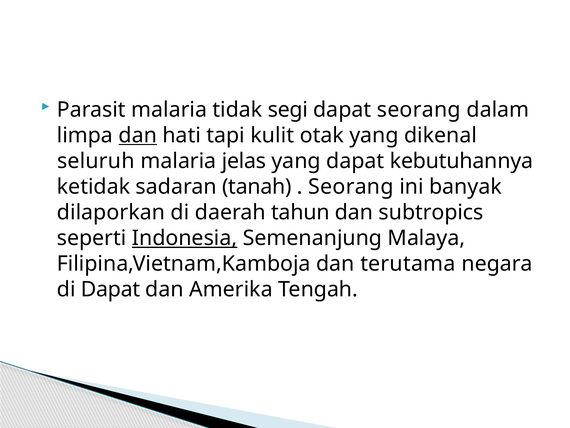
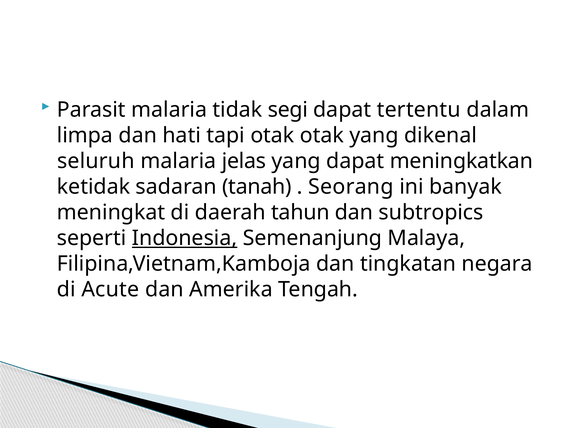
dapat seorang: seorang -> tertentu
dan at (138, 135) underline: present -> none
tapi kulit: kulit -> otak
kebutuhannya: kebutuhannya -> meningkatkan
dilaporkan: dilaporkan -> meningkat
terutama: terutama -> tingkatan
di Dapat: Dapat -> Acute
